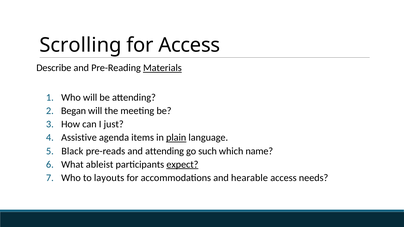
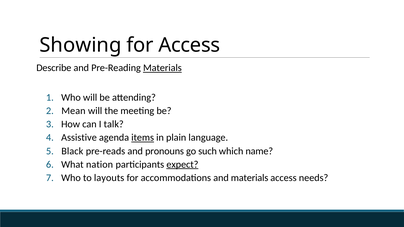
Scrolling: Scrolling -> Showing
Began: Began -> Mean
just: just -> talk
items underline: none -> present
plain underline: present -> none
and attending: attending -> pronouns
ableist: ableist -> nation
and hearable: hearable -> materials
